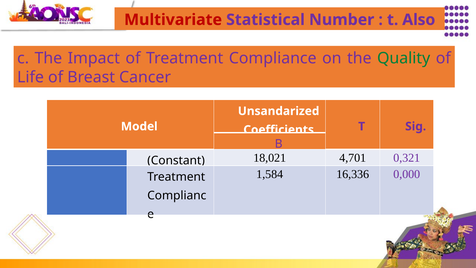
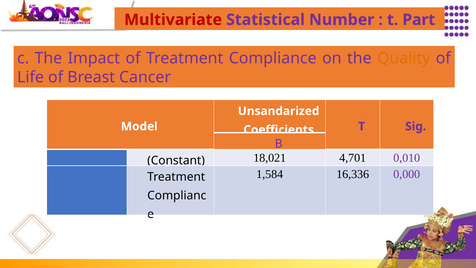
Also: Also -> Part
Quality colour: green -> orange
0,321: 0,321 -> 0,010
